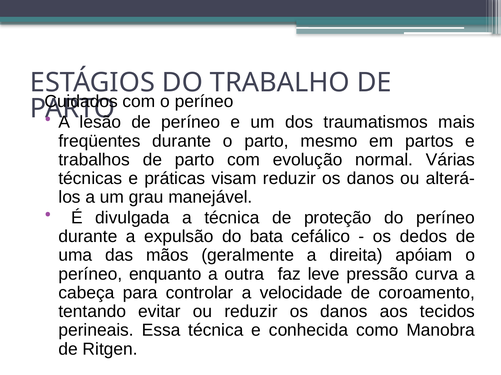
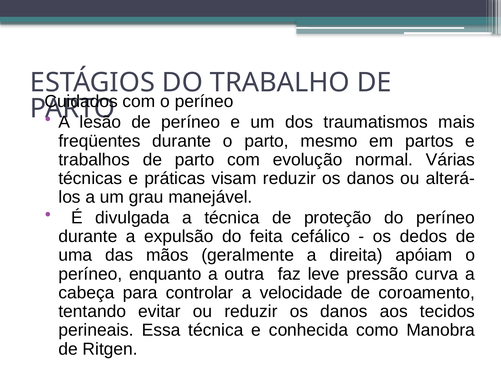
bata: bata -> feita
